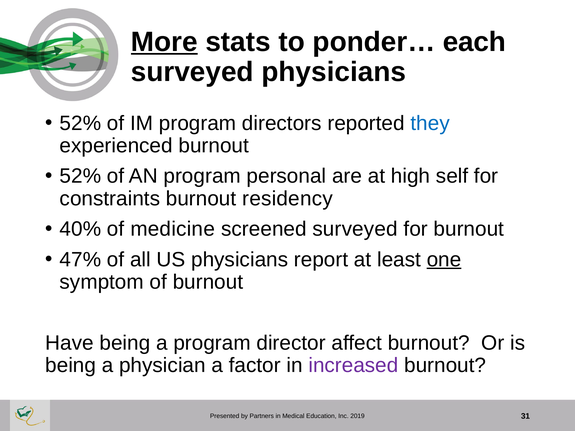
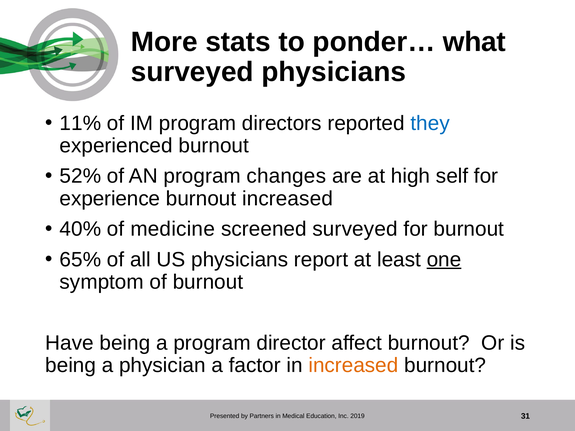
More underline: present -> none
each: each -> what
52% at (80, 123): 52% -> 11%
personal: personal -> changes
constraints: constraints -> experience
burnout residency: residency -> increased
47%: 47% -> 65%
increased at (353, 366) colour: purple -> orange
